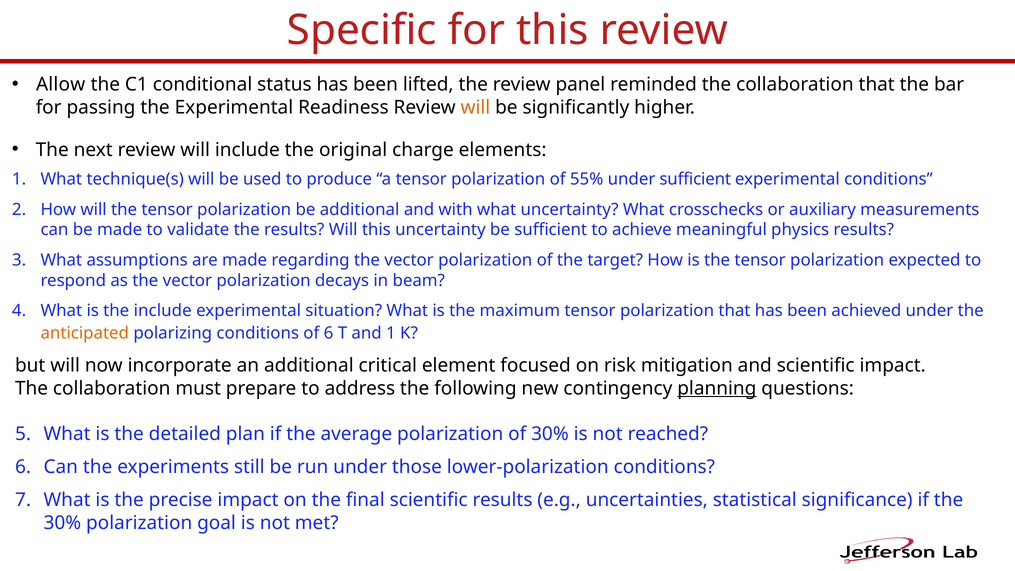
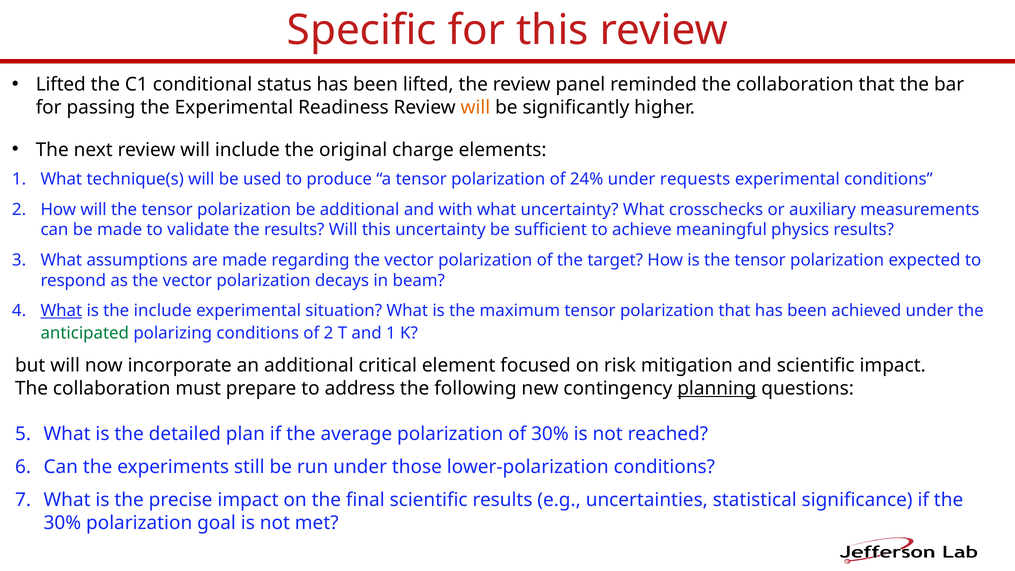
Allow at (61, 85): Allow -> Lifted
55%: 55% -> 24%
under sufficient: sufficient -> requests
What at (61, 311) underline: none -> present
anticipated colour: orange -> green
of 6: 6 -> 2
